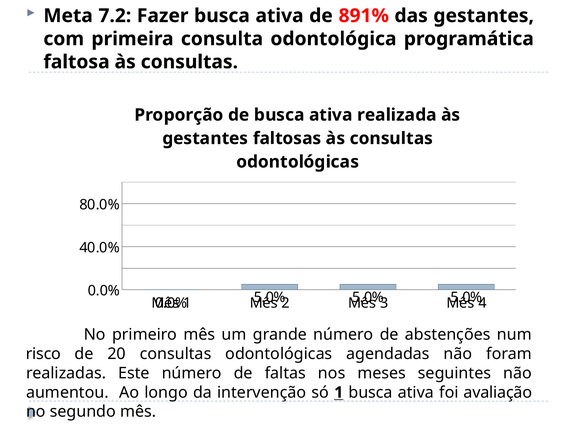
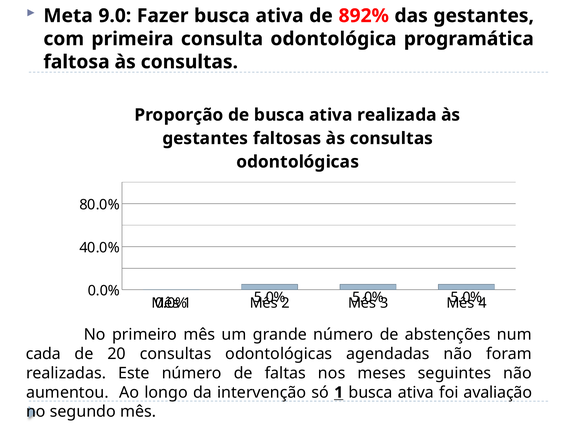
7.2: 7.2 -> 9.0
891%: 891% -> 892%
risco: risco -> cada
